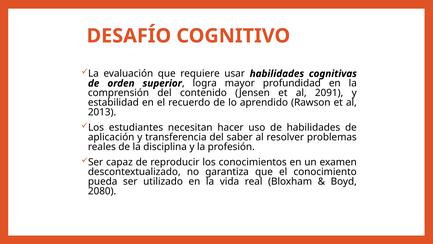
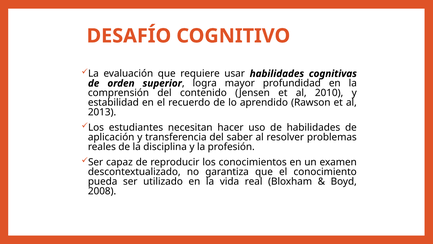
2091: 2091 -> 2010
2080: 2080 -> 2008
